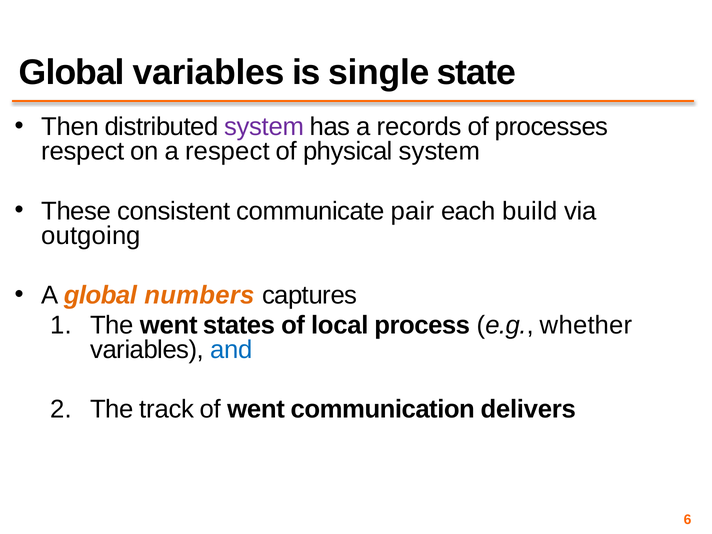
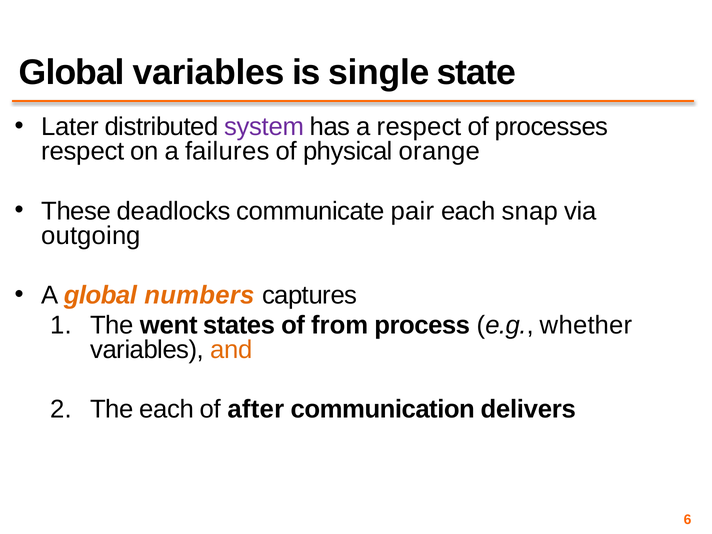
Then: Then -> Later
a records: records -> respect
a respect: respect -> failures
physical system: system -> orange
consistent: consistent -> deadlocks
build: build -> snap
local: local -> from
and colour: blue -> orange
The track: track -> each
of went: went -> after
